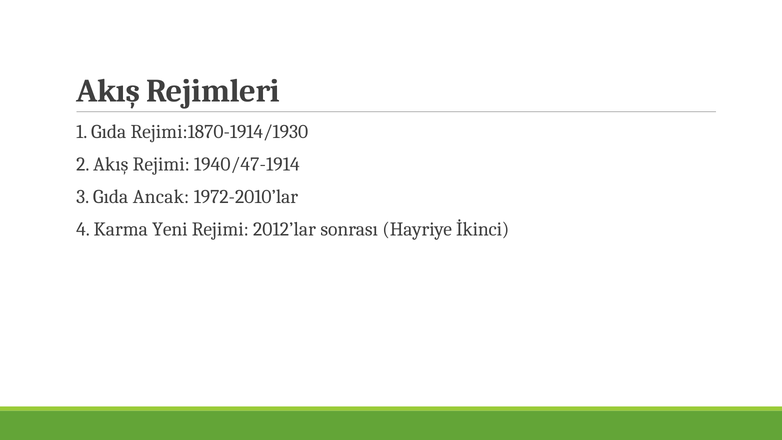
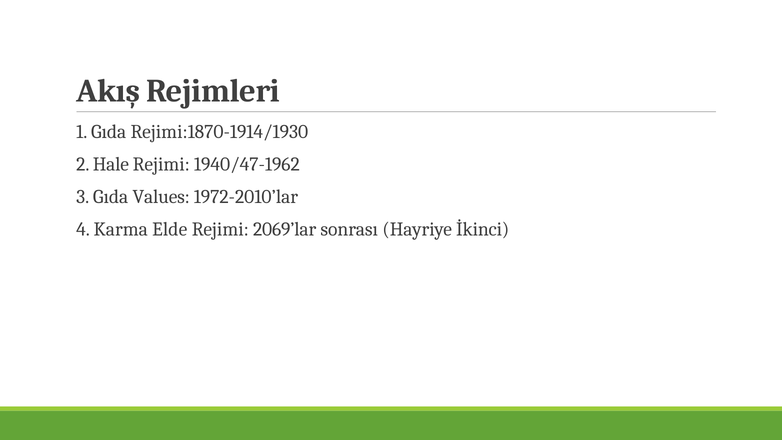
2 Akış: Akış -> Hale
1940/47-1914: 1940/47-1914 -> 1940/47-1962
Ancak: Ancak -> Values
Yeni: Yeni -> Elde
2012’lar: 2012’lar -> 2069’lar
